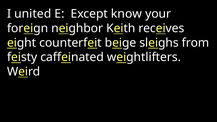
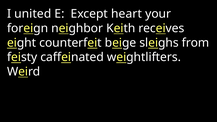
know: know -> heart
